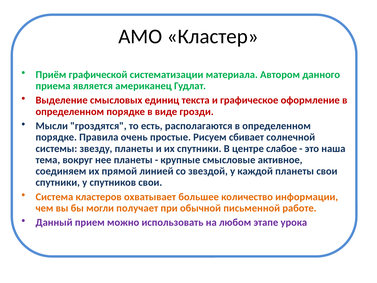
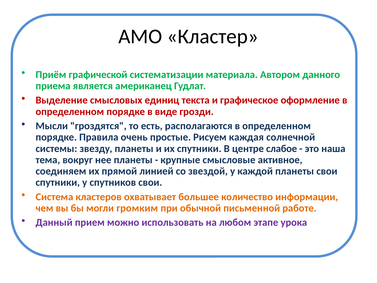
сбивает: сбивает -> каждая
получает: получает -> громким
